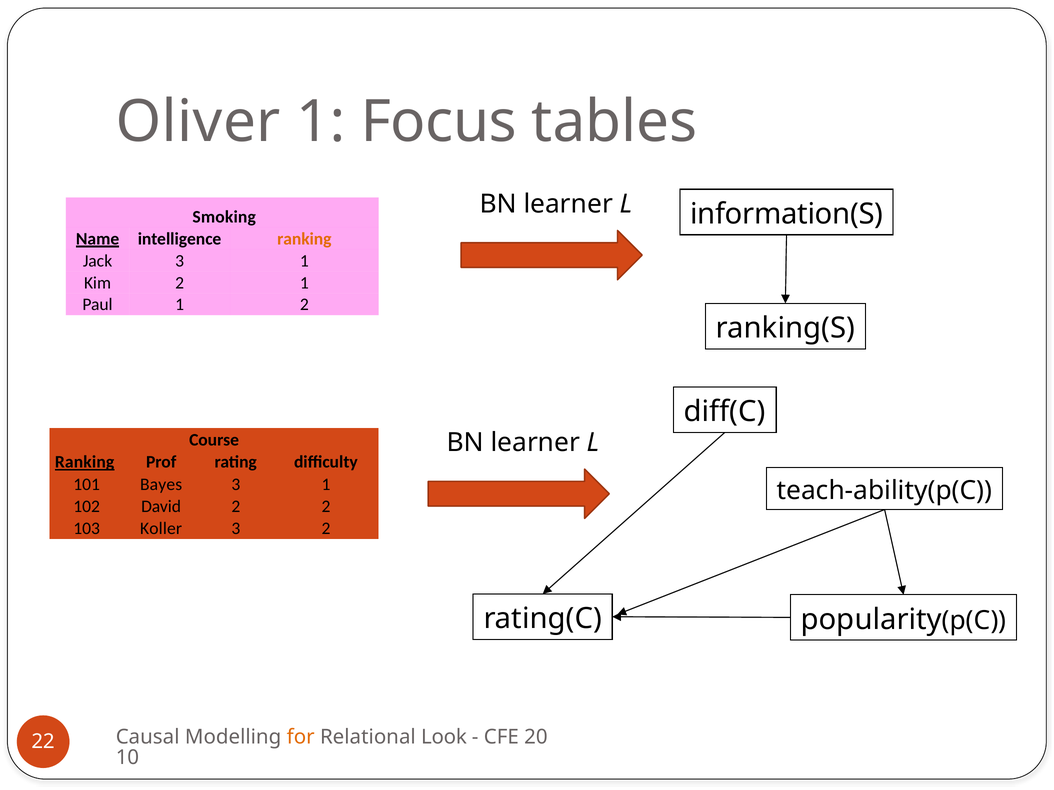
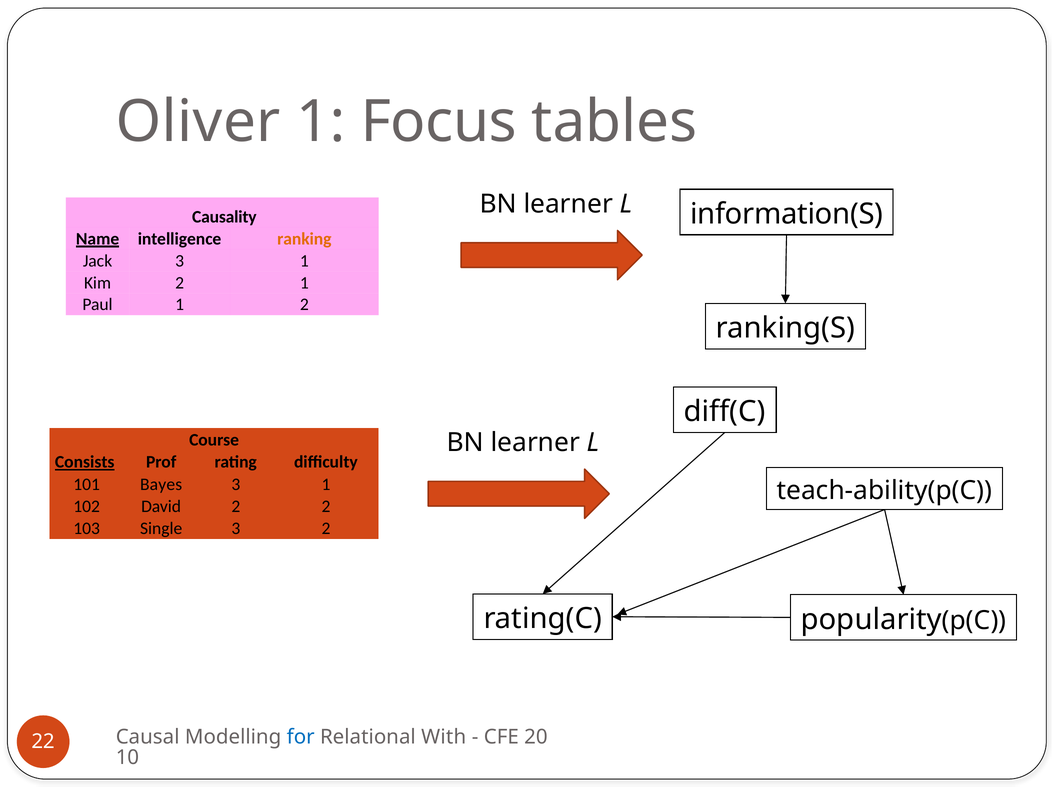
Smoking: Smoking -> Causality
Ranking at (85, 462): Ranking -> Consists
Koller: Koller -> Single
for colour: orange -> blue
Look: Look -> With
